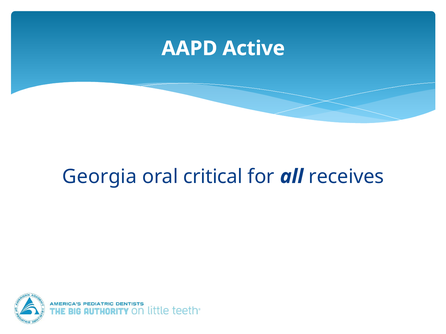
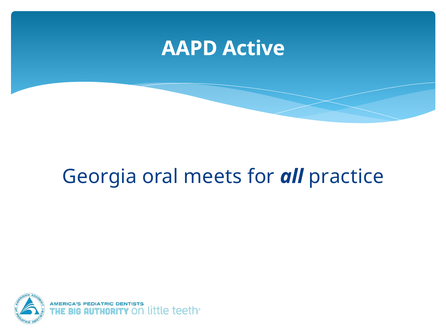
critical: critical -> meets
receives: receives -> practice
